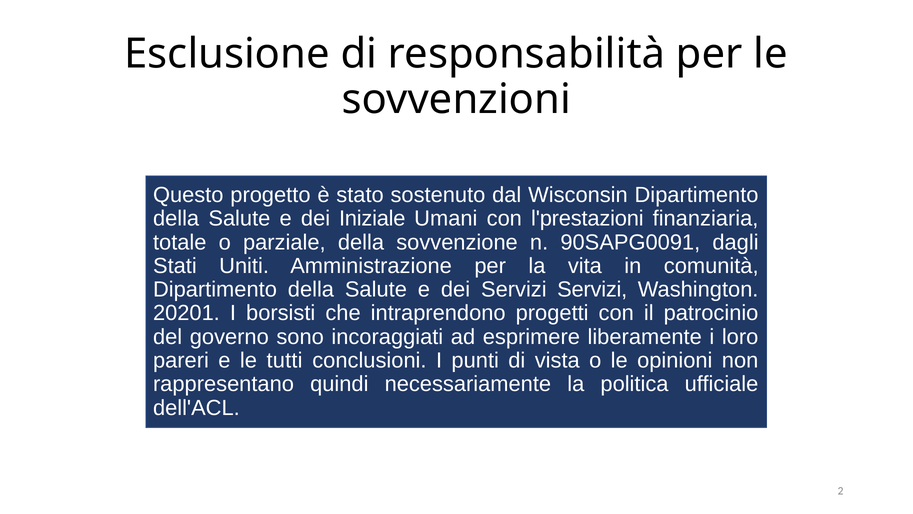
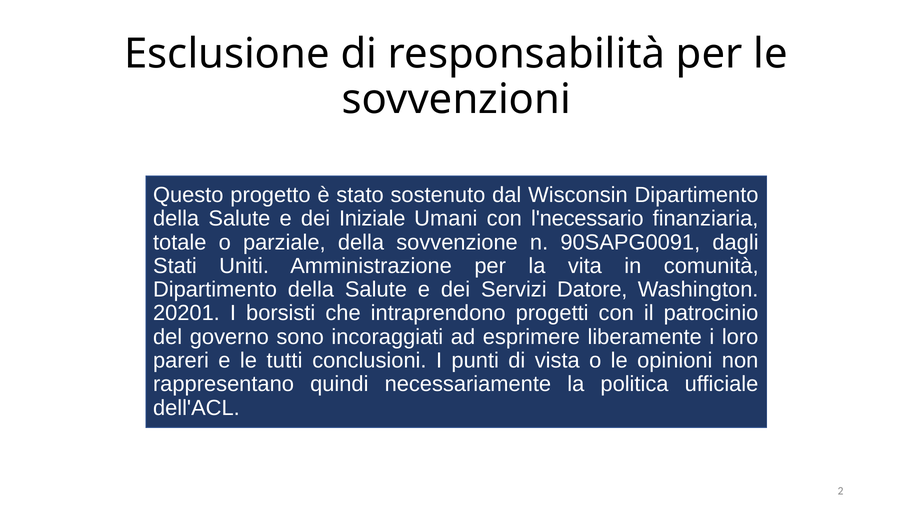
l'prestazioni: l'prestazioni -> l'necessario
Servizi Servizi: Servizi -> Datore
